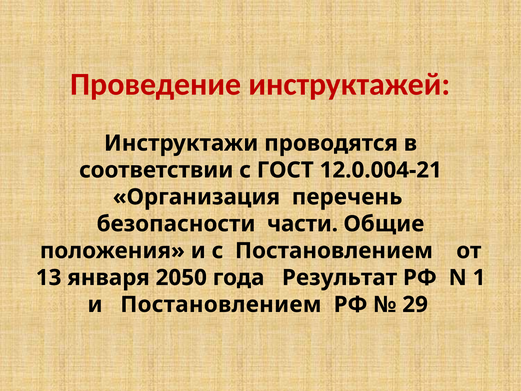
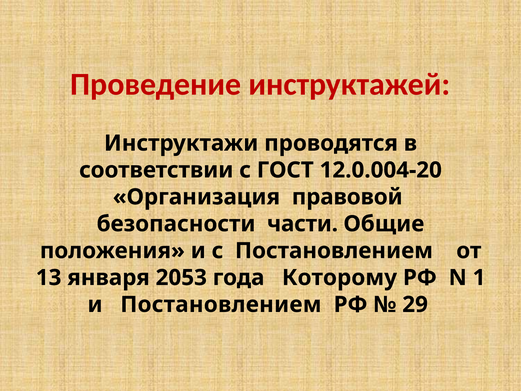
12.0.004-21: 12.0.004-21 -> 12.0.004-20
перечень: перечень -> правовой
2050: 2050 -> 2053
Результат: Результат -> Которому
